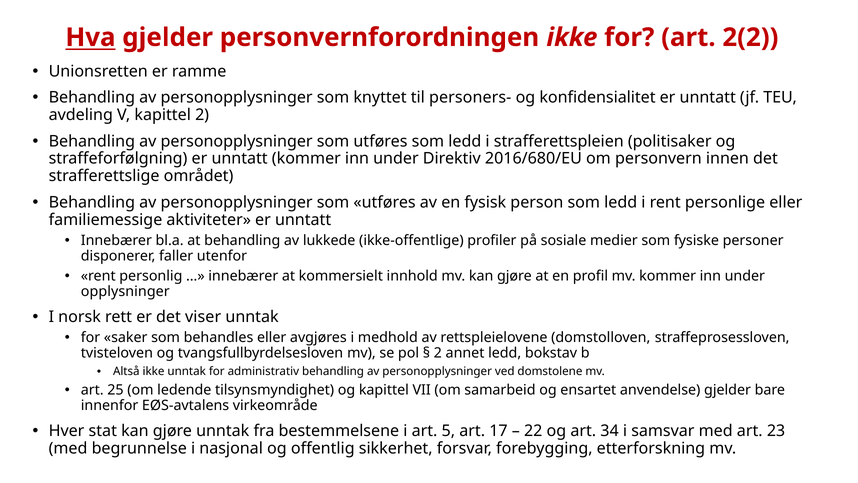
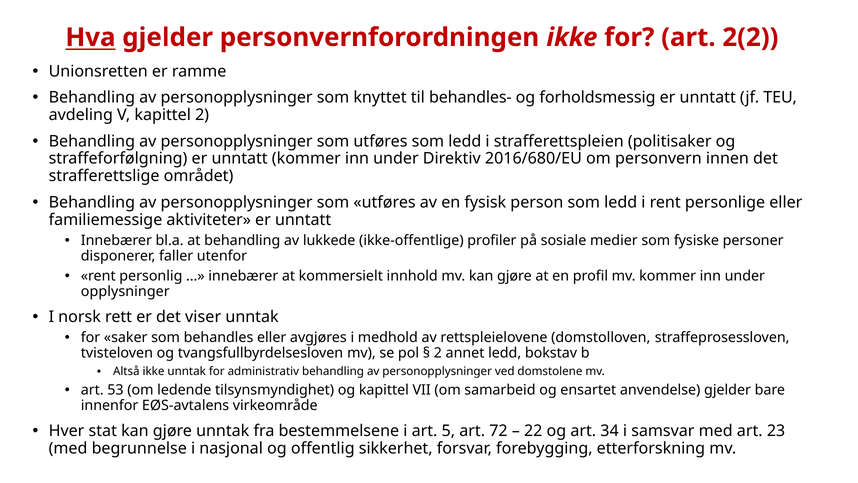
personers-: personers- -> behandles-
konfidensialitet: konfidensialitet -> forholdsmessig
25: 25 -> 53
17: 17 -> 72
